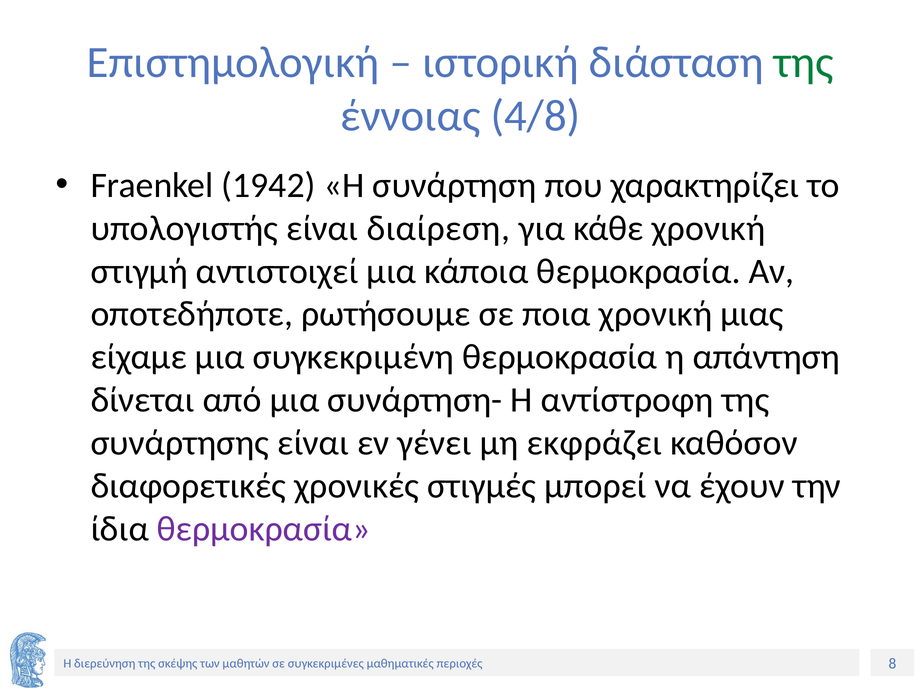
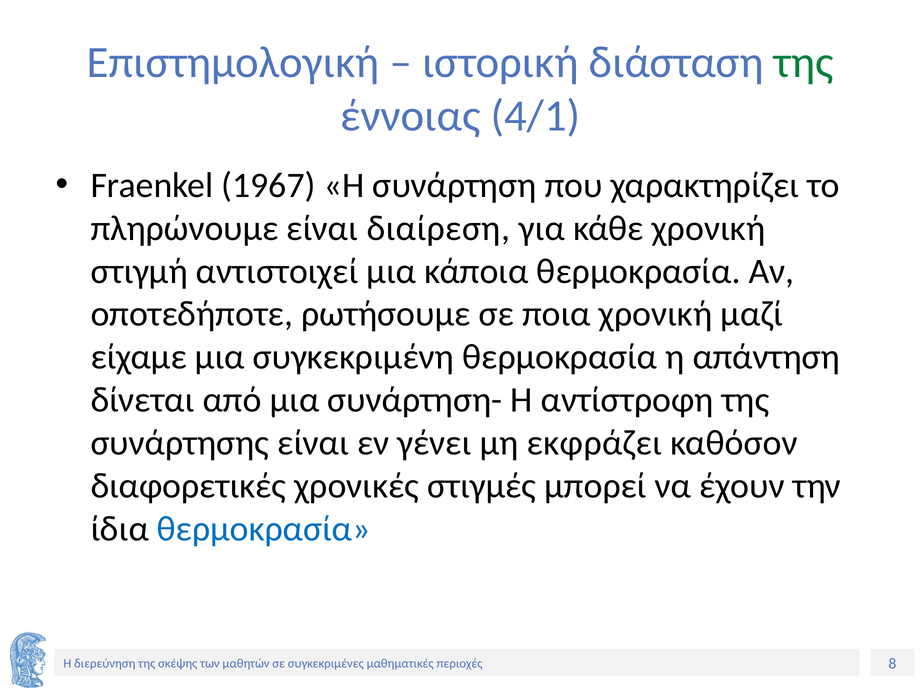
4/8: 4/8 -> 4/1
1942: 1942 -> 1967
υπολογιστής: υπολογιστής -> πληρώνουμε
μιας: μιας -> μαζί
θερμοκρασία at (264, 528) colour: purple -> blue
